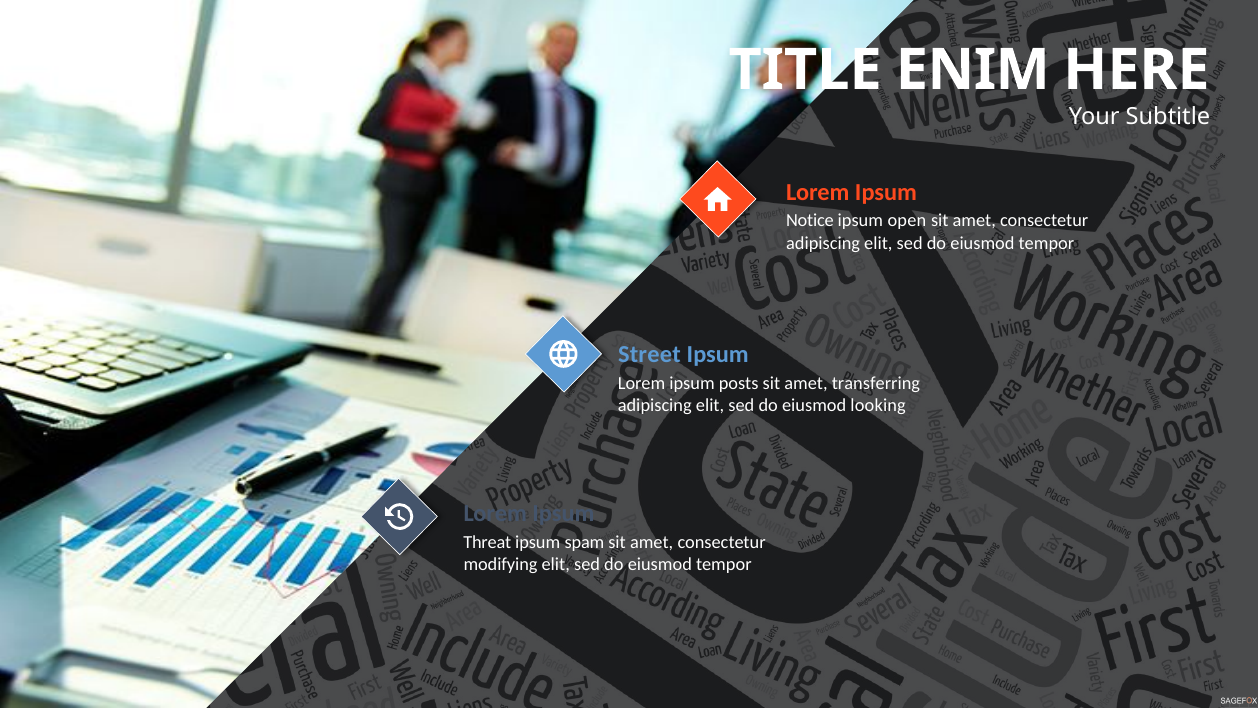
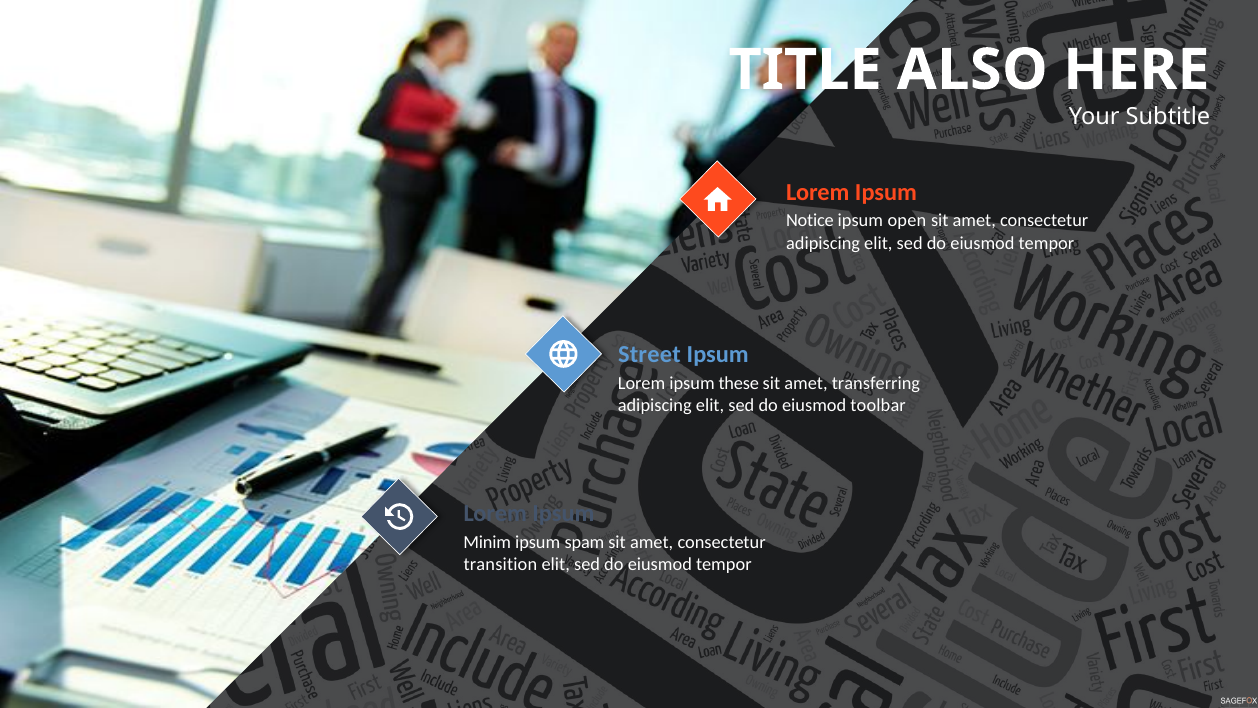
ENIM: ENIM -> ALSO
posts: posts -> these
looking: looking -> toolbar
Threat: Threat -> Minim
modifying: modifying -> transition
